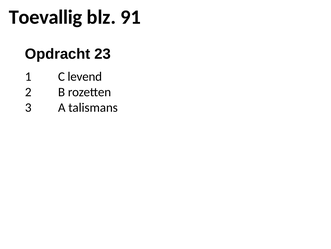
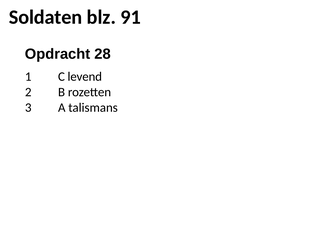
Toevallig: Toevallig -> Soldaten
23: 23 -> 28
